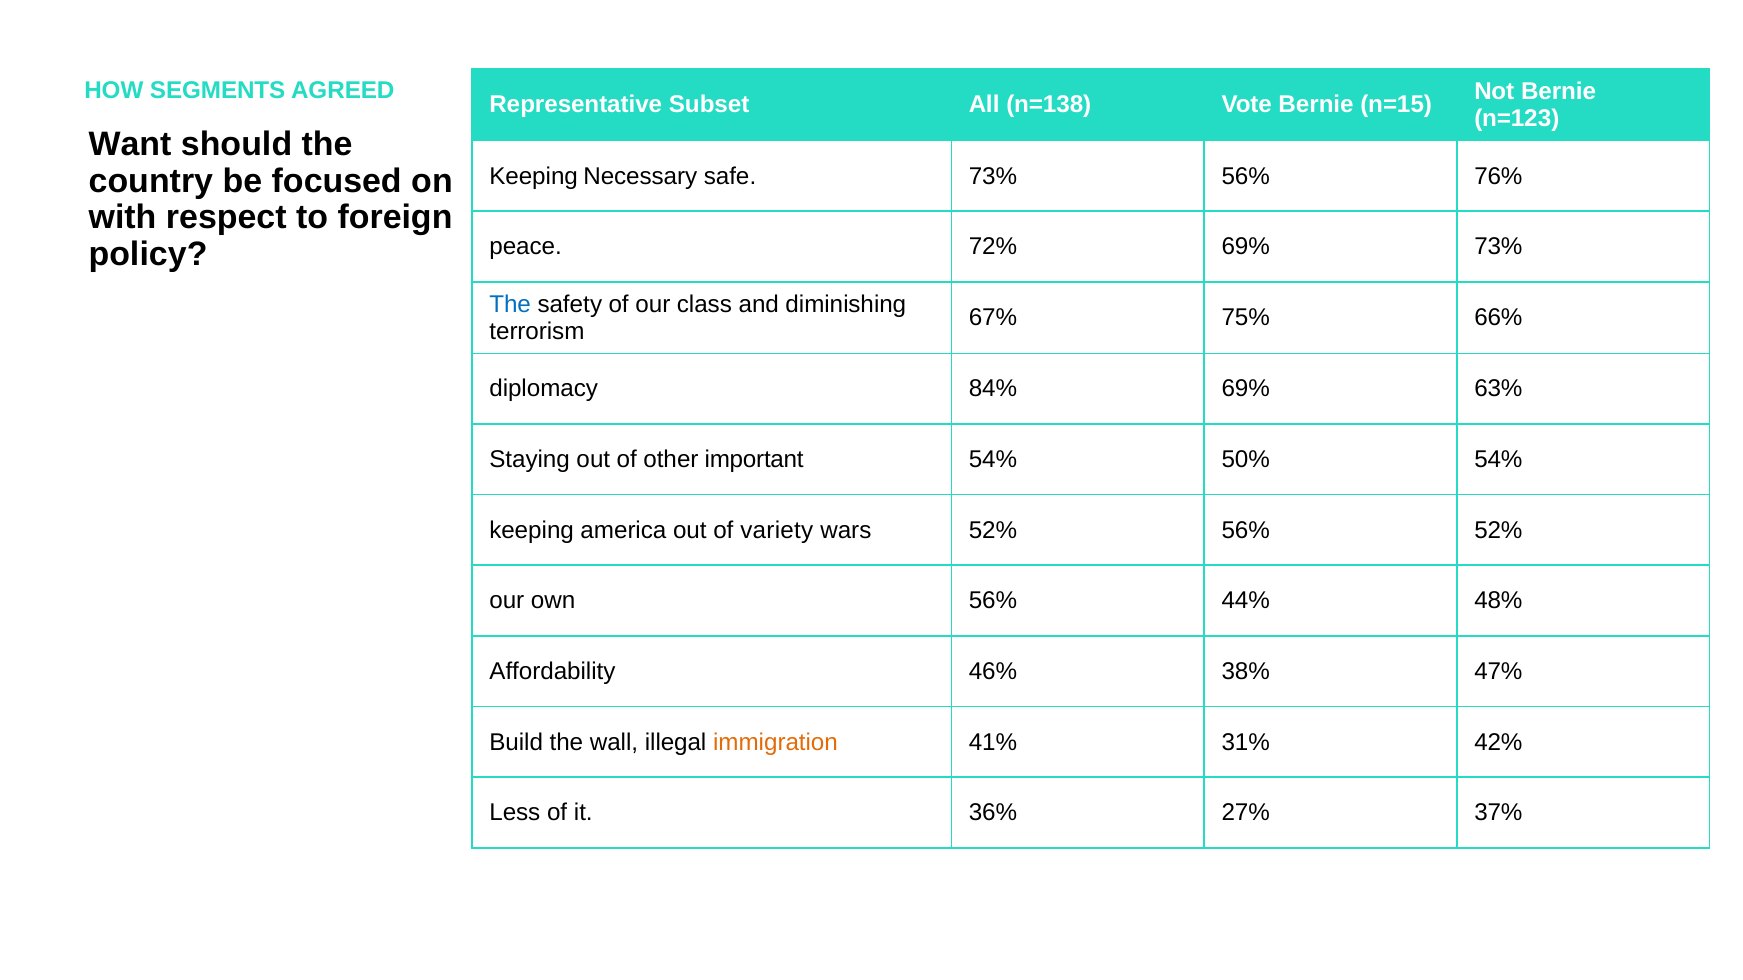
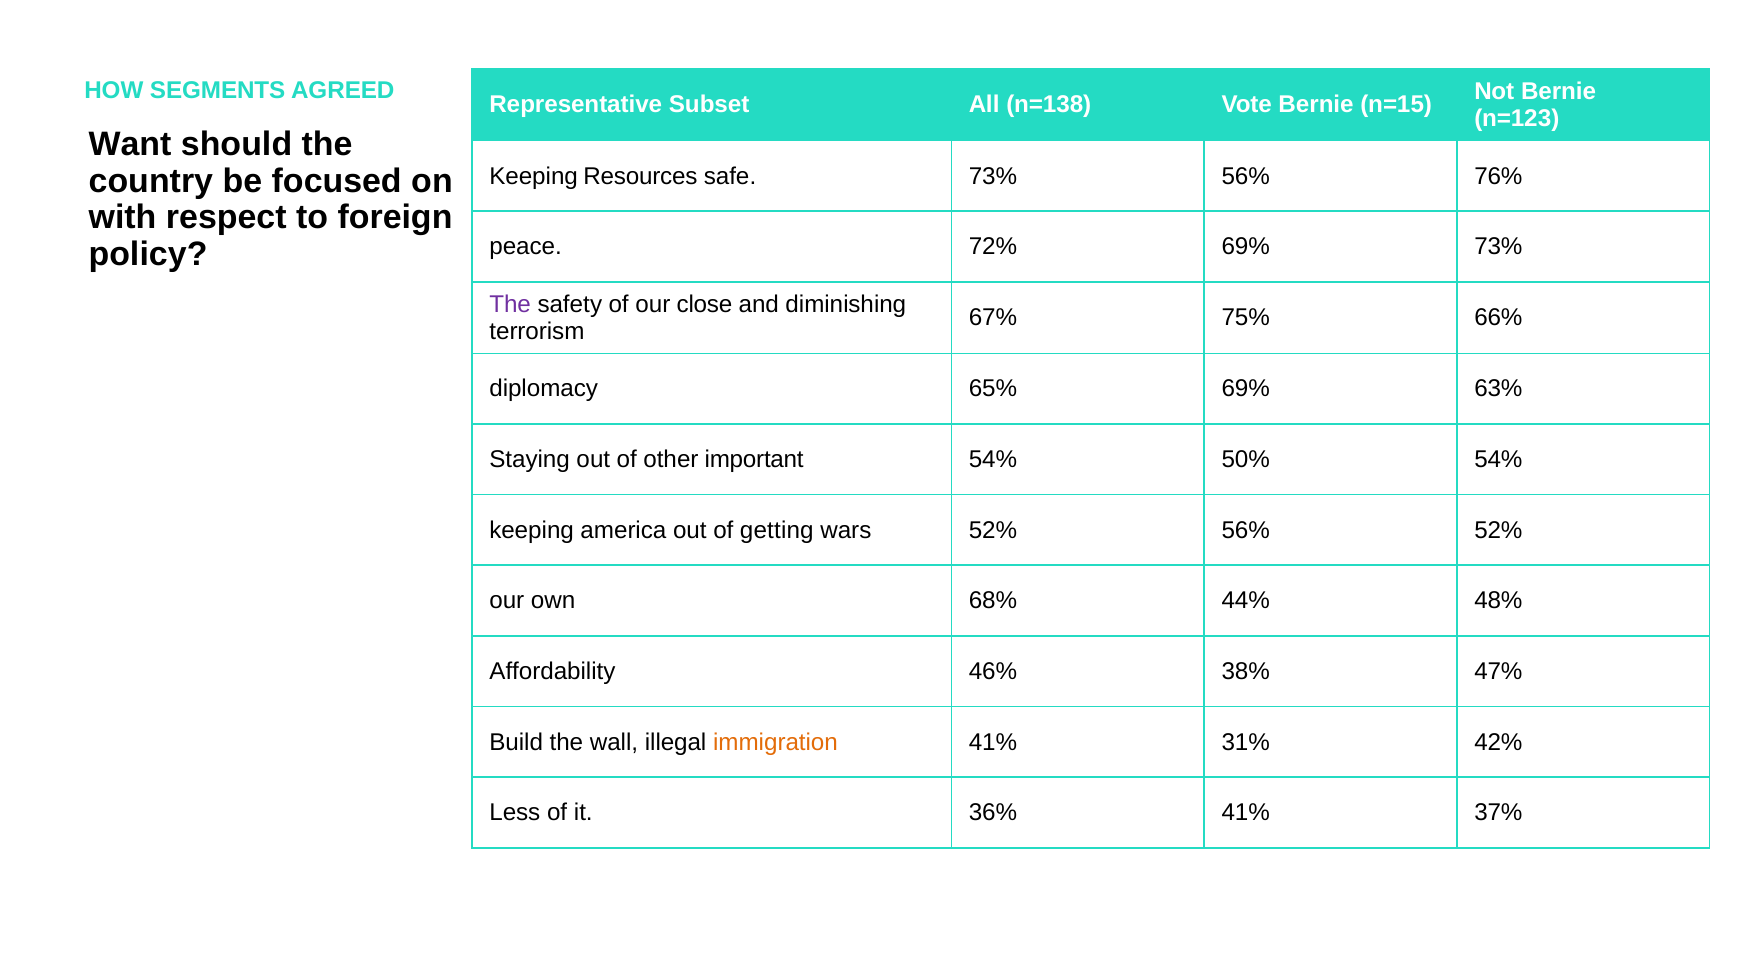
Necessary: Necessary -> Resources
The at (510, 304) colour: blue -> purple
class: class -> close
84%: 84% -> 65%
variety: variety -> getting
own 56%: 56% -> 68%
36% 27%: 27% -> 41%
